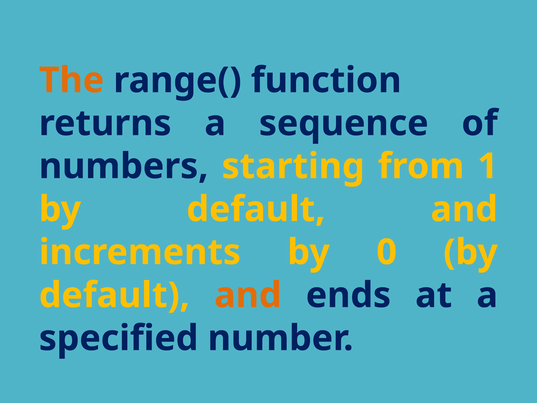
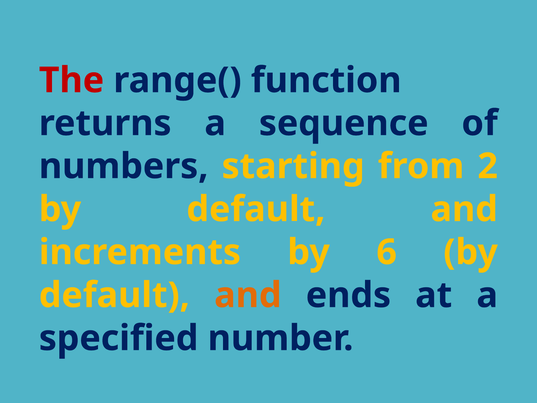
The colour: orange -> red
1: 1 -> 2
0: 0 -> 6
